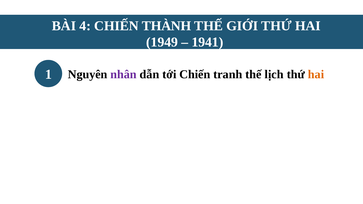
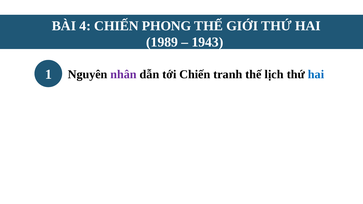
THÀNH: THÀNH -> PHONG
1949: 1949 -> 1989
1941: 1941 -> 1943
hai at (316, 74) colour: orange -> blue
